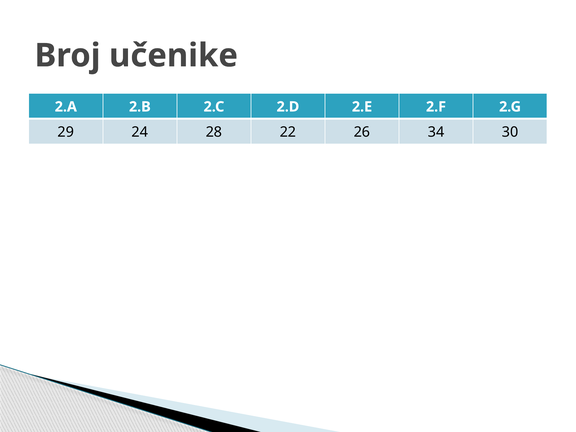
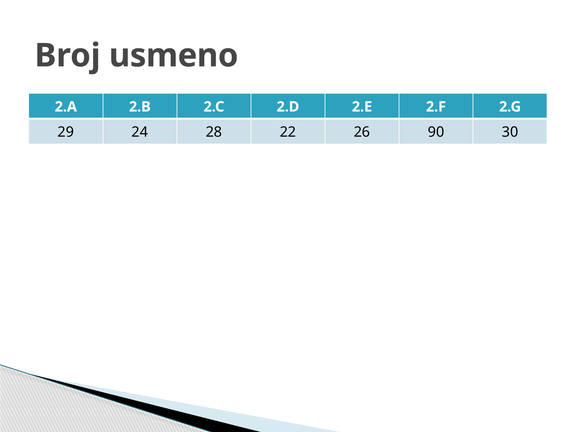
učenike: učenike -> usmeno
34: 34 -> 90
